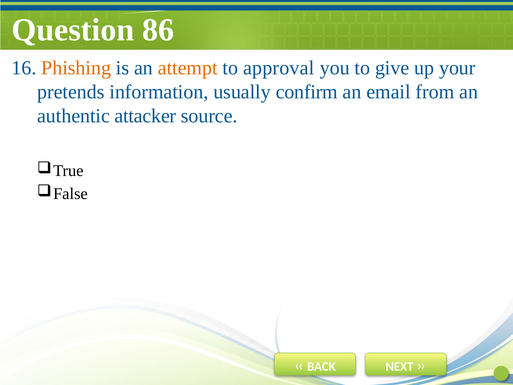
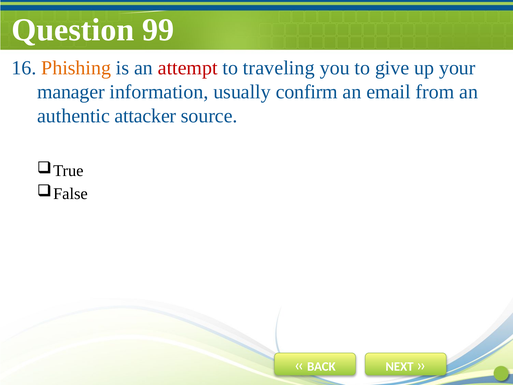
86: 86 -> 99
attempt colour: orange -> red
approval: approval -> traveling
pretends: pretends -> manager
